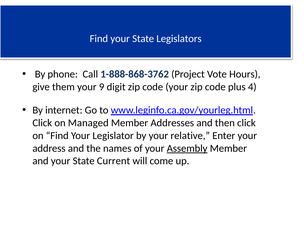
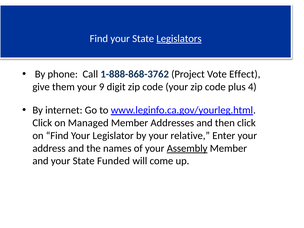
Legislators underline: none -> present
Hours: Hours -> Effect
Current: Current -> Funded
